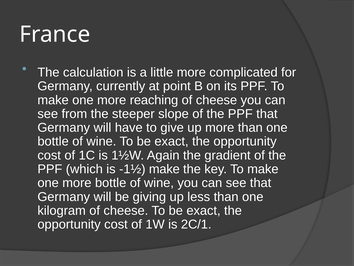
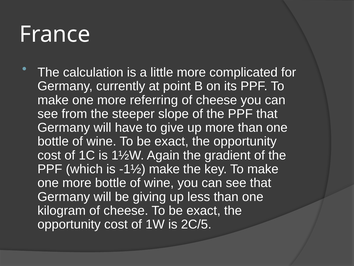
reaching: reaching -> referring
2C/1: 2C/1 -> 2C/5
